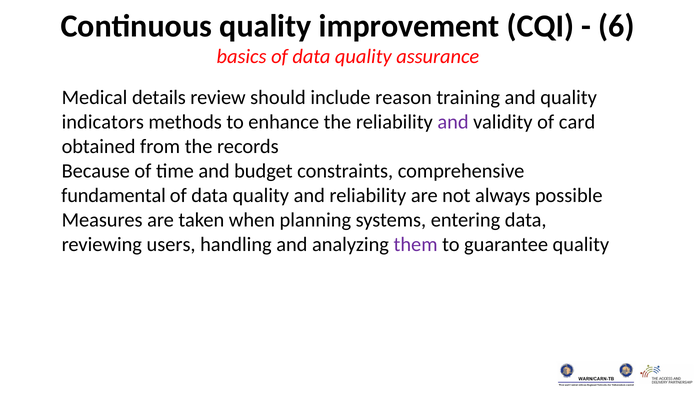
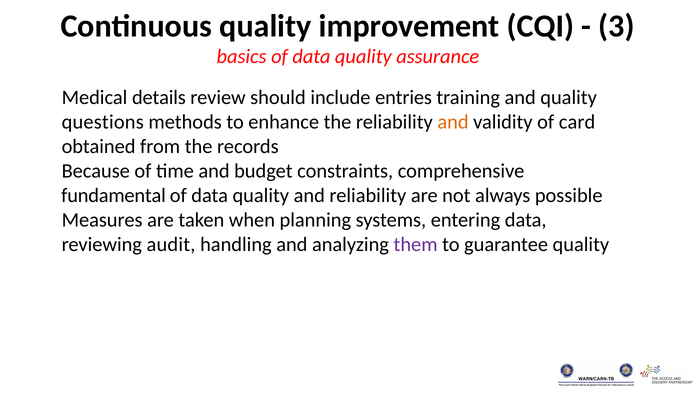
6: 6 -> 3
reason: reason -> entries
indicators: indicators -> questions
and at (453, 122) colour: purple -> orange
users: users -> audit
